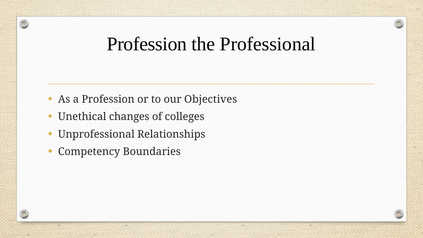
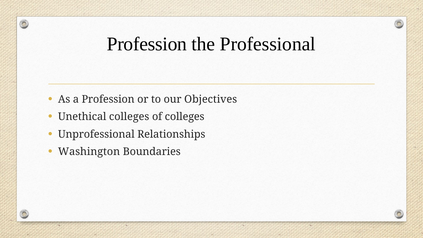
Unethical changes: changes -> colleges
Competency: Competency -> Washington
